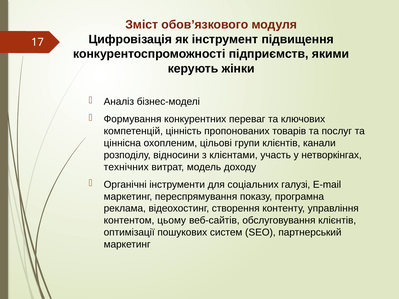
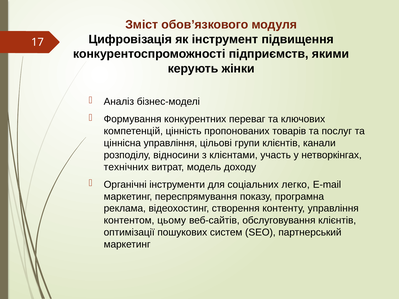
ціннісна охопленим: охопленим -> управління
галузі: галузі -> легко
